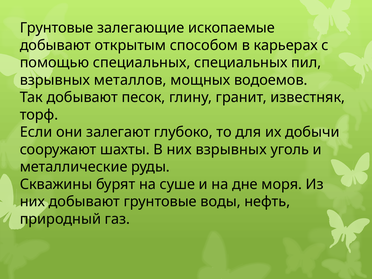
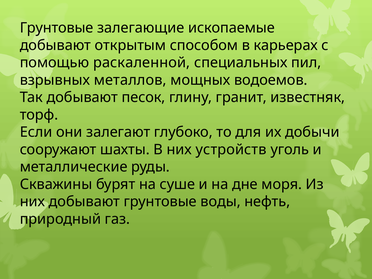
помощью специальных: специальных -> раскаленной
них взрывных: взрывных -> устройств
